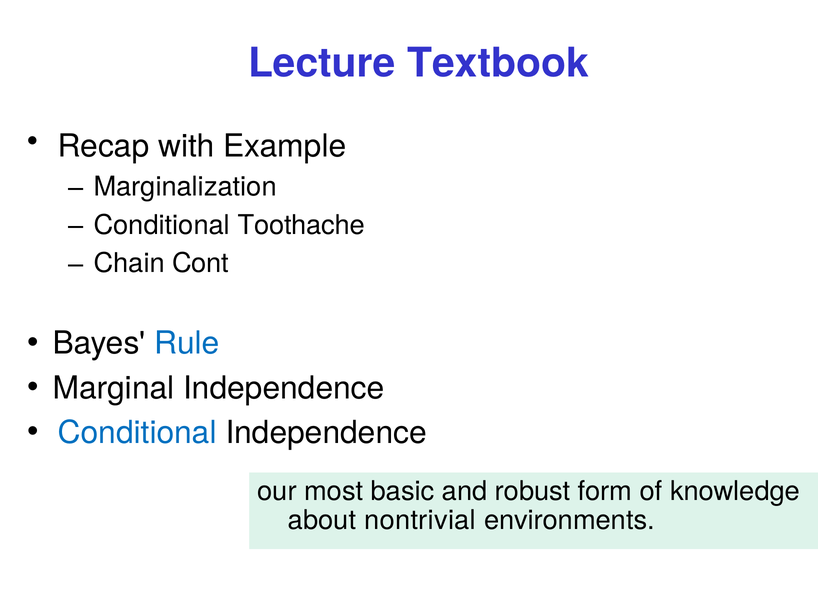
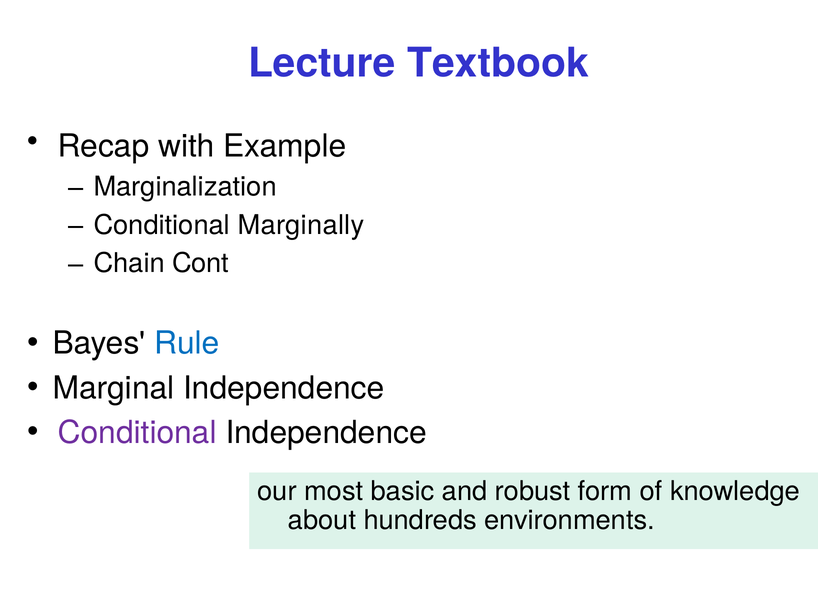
Toothache: Toothache -> Marginally
Conditional at (137, 433) colour: blue -> purple
nontrivial: nontrivial -> hundreds
